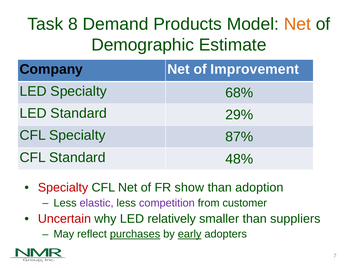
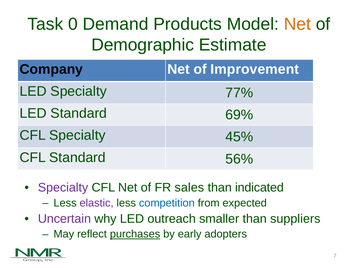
8: 8 -> 0
68%: 68% -> 77%
29%: 29% -> 69%
87%: 87% -> 45%
48%: 48% -> 56%
Specialty at (63, 188) colour: red -> purple
show: show -> sales
adoption: adoption -> indicated
competition colour: purple -> blue
customer: customer -> expected
Uncertain colour: red -> purple
relatively: relatively -> outreach
early underline: present -> none
